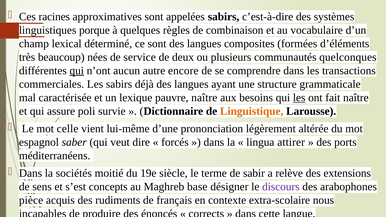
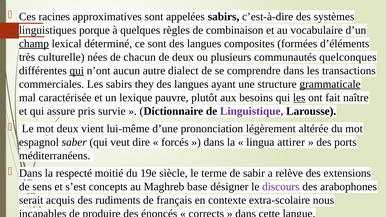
champ underline: none -> present
beaucoup: beaucoup -> culturelle
service: service -> chacun
encore: encore -> dialect
déjà: déjà -> they
grammaticale underline: none -> present
pauvre naître: naître -> plutôt
poli: poli -> pris
Linguistique colour: orange -> purple
mot celle: celle -> deux
sociétés: sociétés -> respecté
pièce: pièce -> serait
